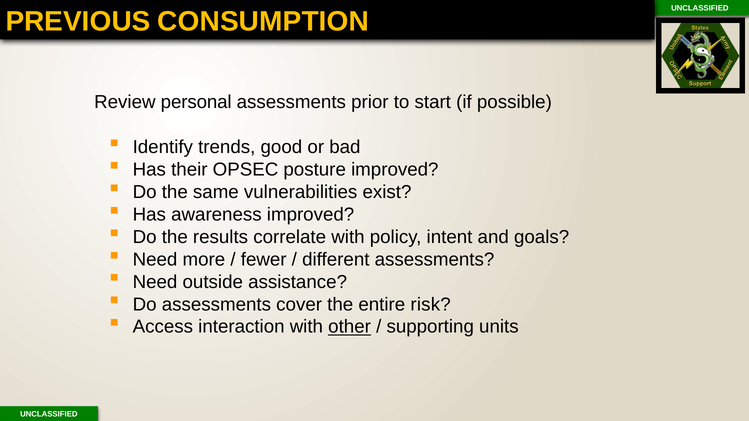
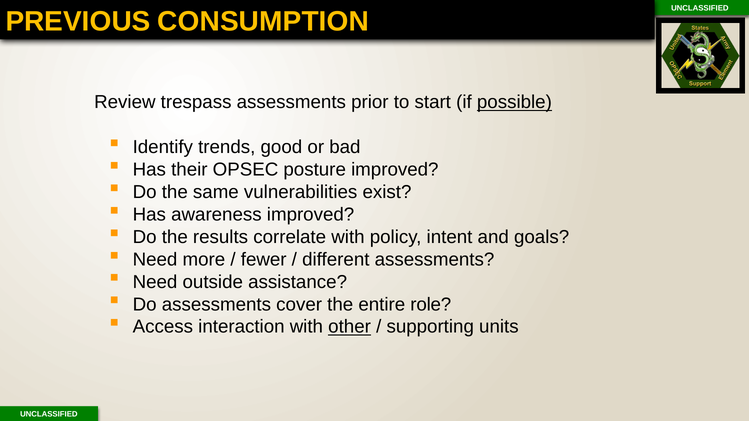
personal: personal -> trespass
possible underline: none -> present
risk: risk -> role
